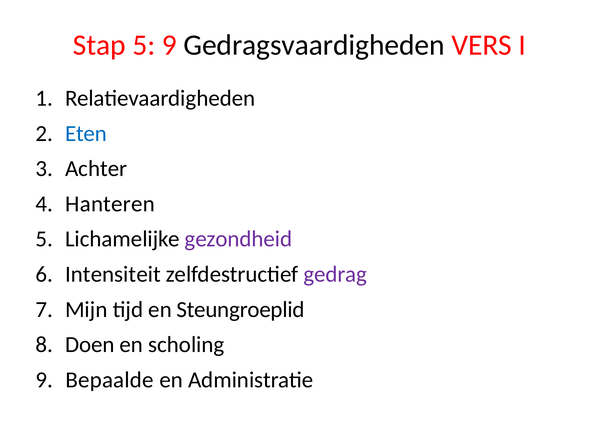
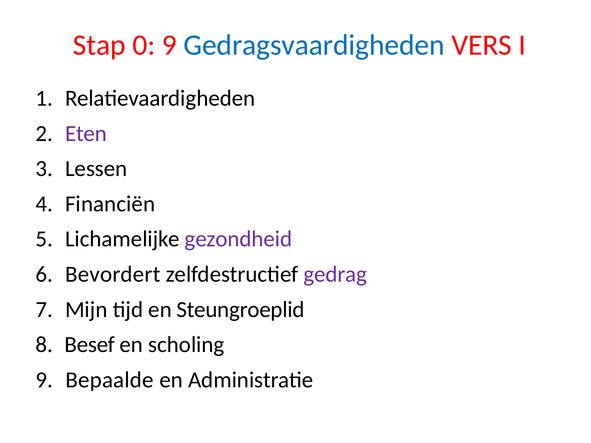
Stap 5: 5 -> 0
Gedragsvaardigheden colour: black -> blue
Eten colour: blue -> purple
Achter: Achter -> Lessen
Hanteren: Hanteren -> Financiën
Intensiteit: Intensiteit -> Bevordert
Doen: Doen -> Besef
